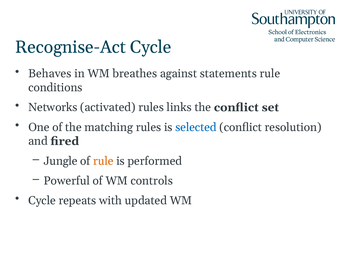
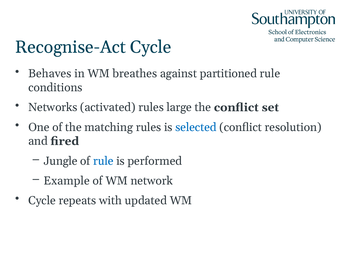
statements: statements -> partitioned
links: links -> large
rule at (103, 161) colour: orange -> blue
Powerful: Powerful -> Example
controls: controls -> network
